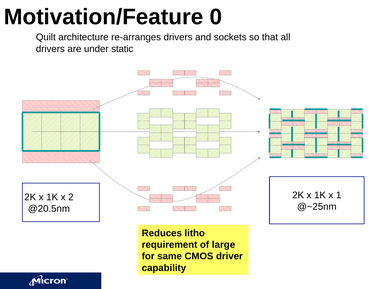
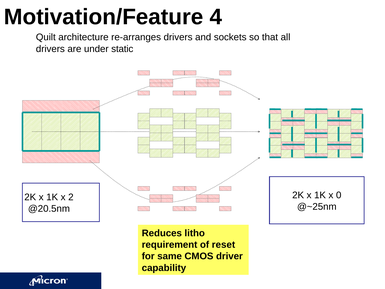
0: 0 -> 4
1: 1 -> 0
large: large -> reset
